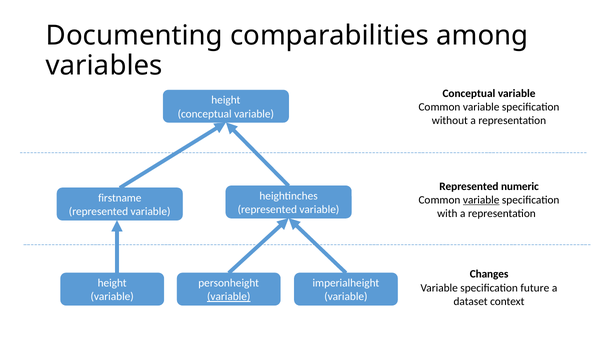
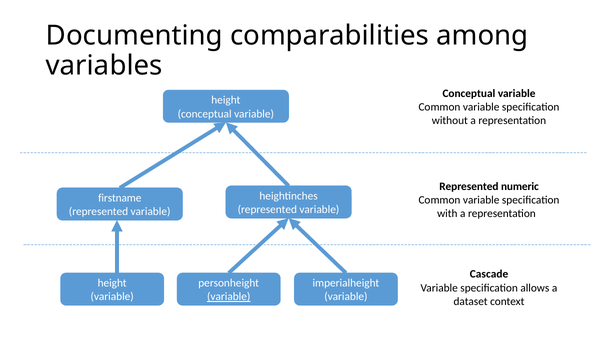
variable at (481, 200) underline: present -> none
Changes: Changes -> Cascade
future: future -> allows
